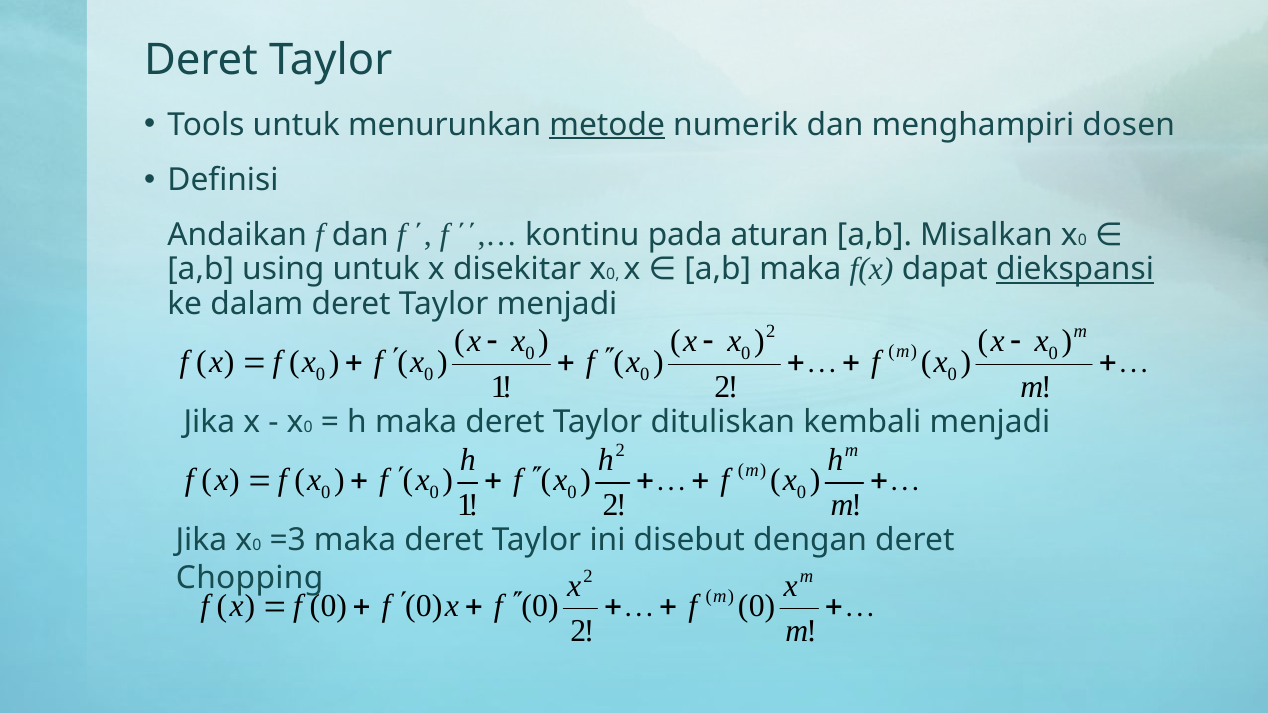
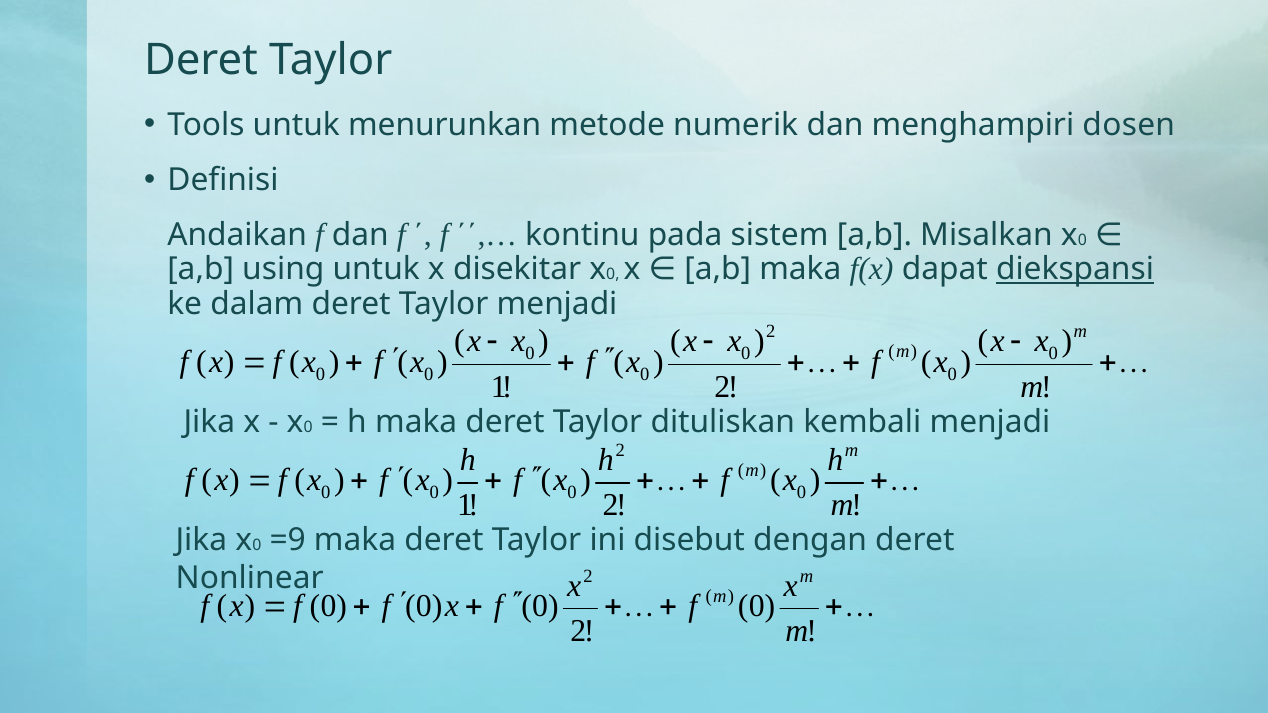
metode underline: present -> none
aturan: aturan -> sistem
=3: =3 -> =9
Chopping: Chopping -> Nonlinear
